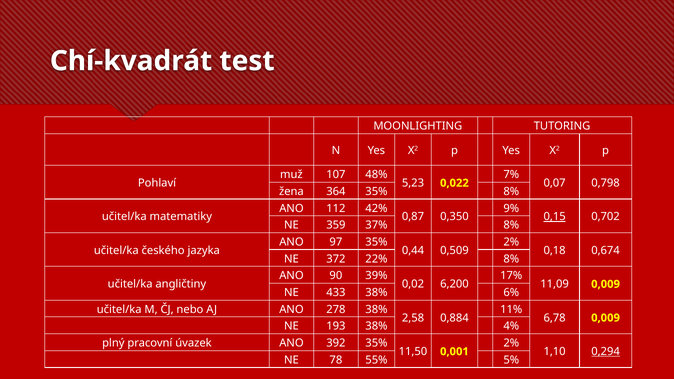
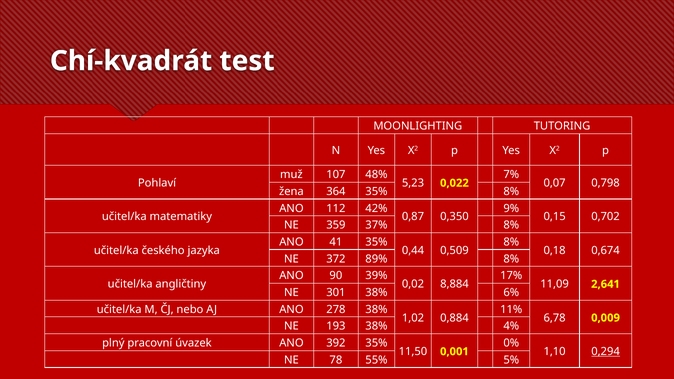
0,15 underline: present -> none
97: 97 -> 41
2% at (511, 242): 2% -> 8%
22%: 22% -> 89%
6,200: 6,200 -> 8,884
11,09 0,009: 0,009 -> 2,641
433: 433 -> 301
2,58: 2,58 -> 1,02
2% at (511, 343): 2% -> 0%
